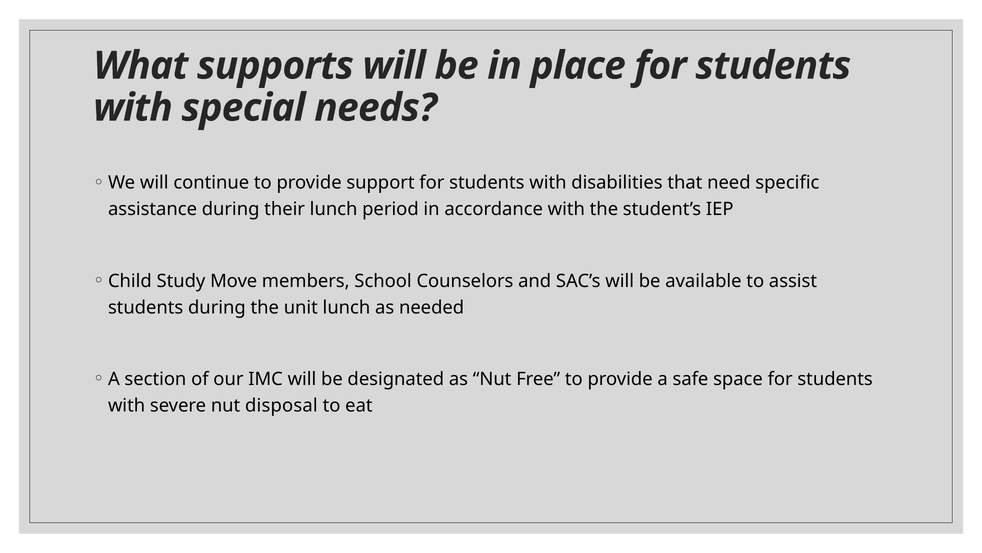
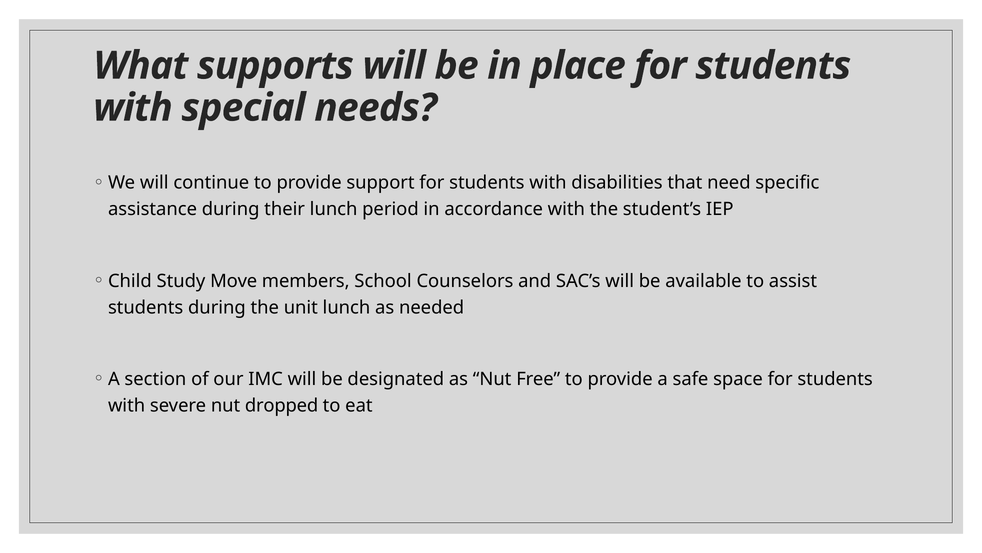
disposal: disposal -> dropped
